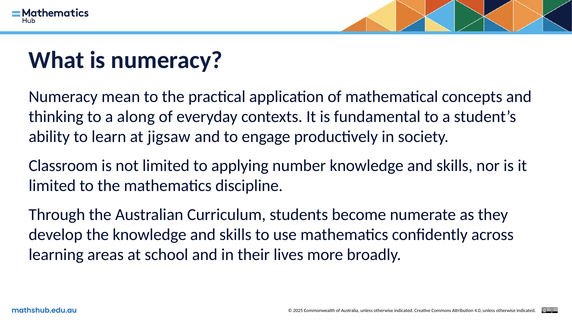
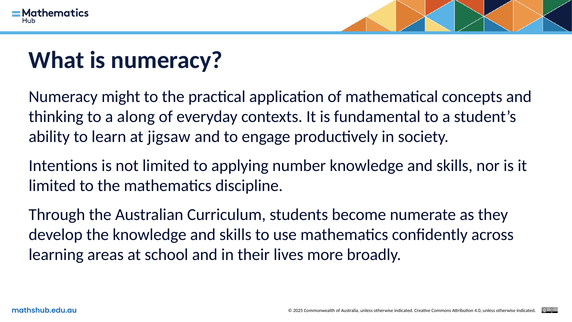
mean: mean -> might
Classroom: Classroom -> Intentions
